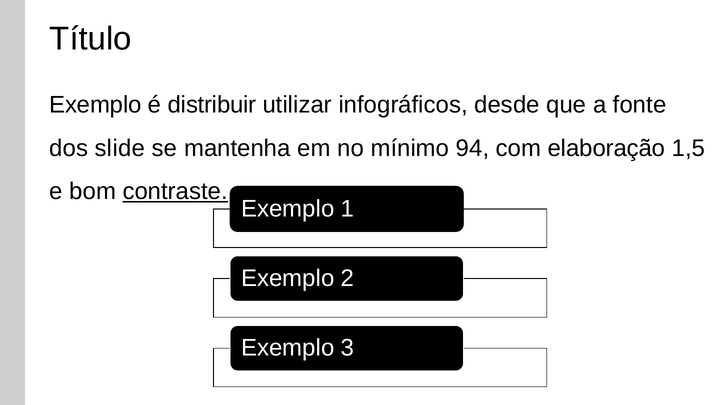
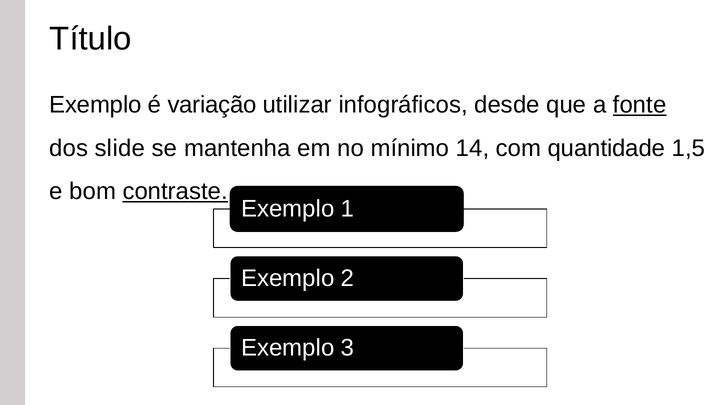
distribuir: distribuir -> variação
fonte underline: none -> present
94: 94 -> 14
elaboração: elaboração -> quantidade
